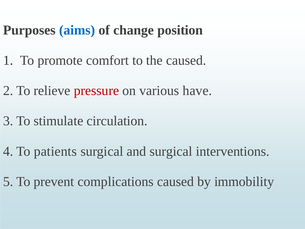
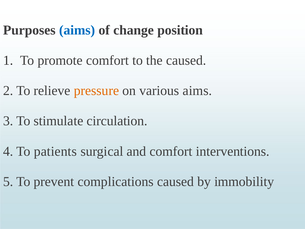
pressure colour: red -> orange
various have: have -> aims
and surgical: surgical -> comfort
